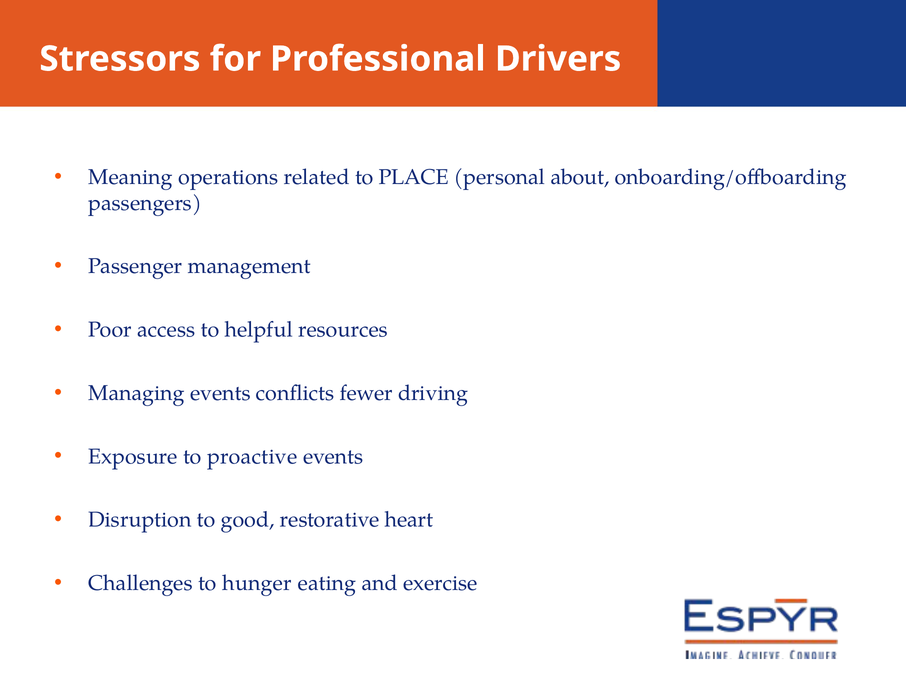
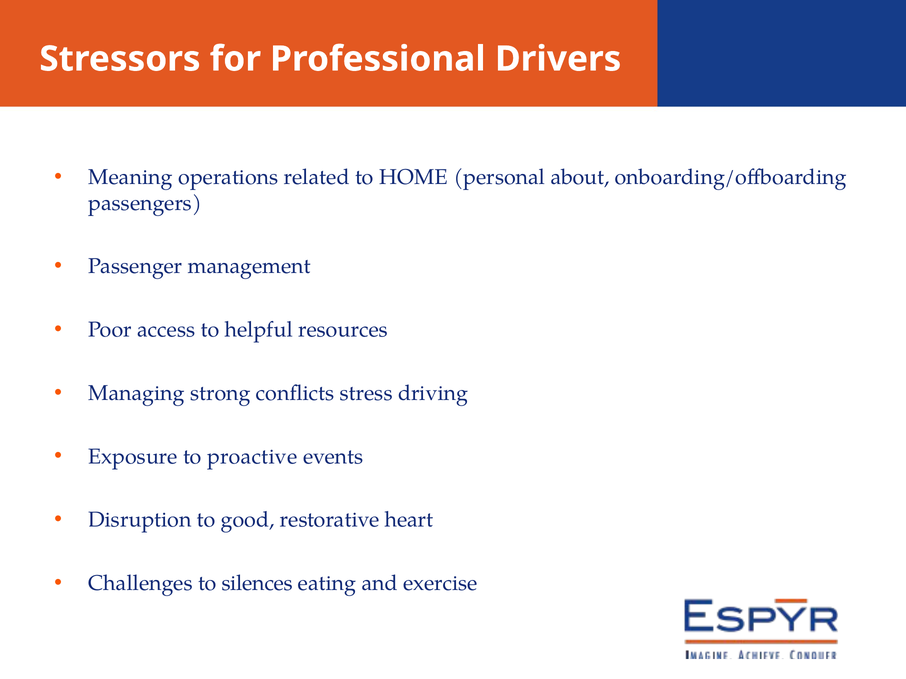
PLACE: PLACE -> HOME
Managing events: events -> strong
fewer: fewer -> stress
hunger: hunger -> silences
